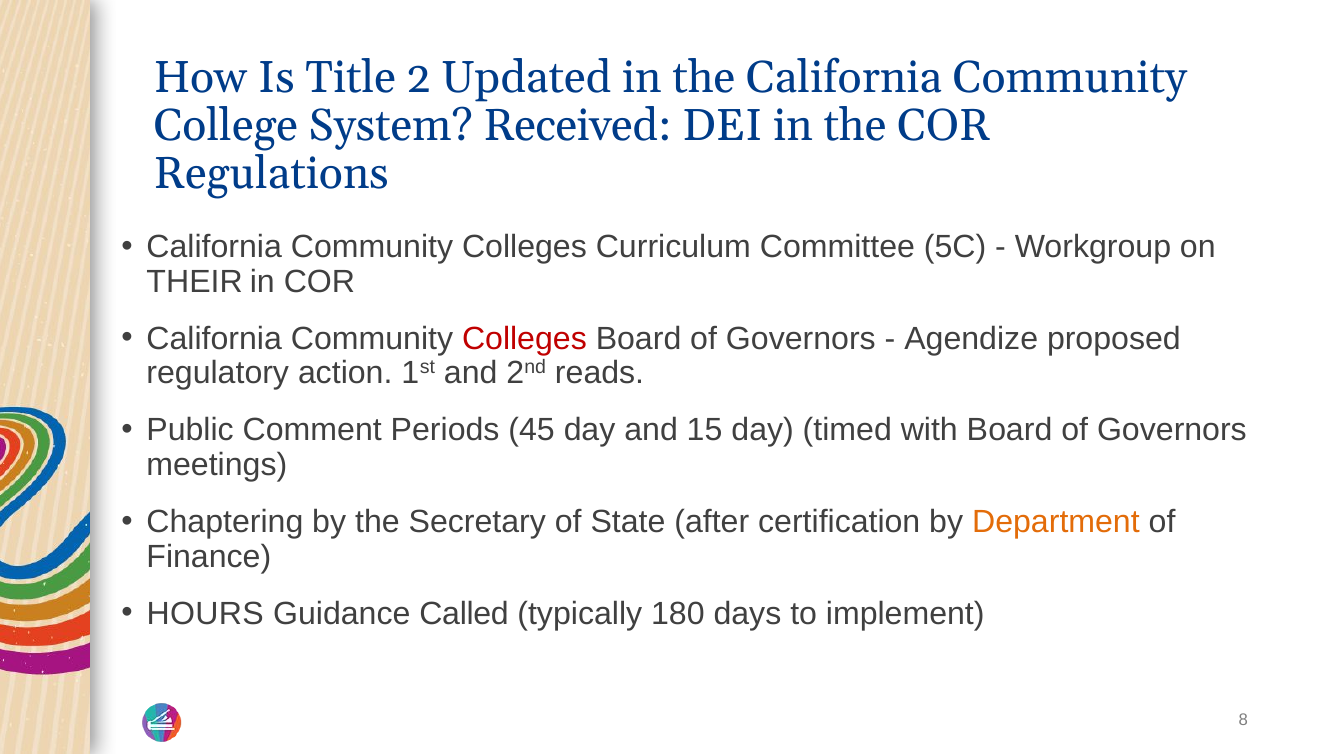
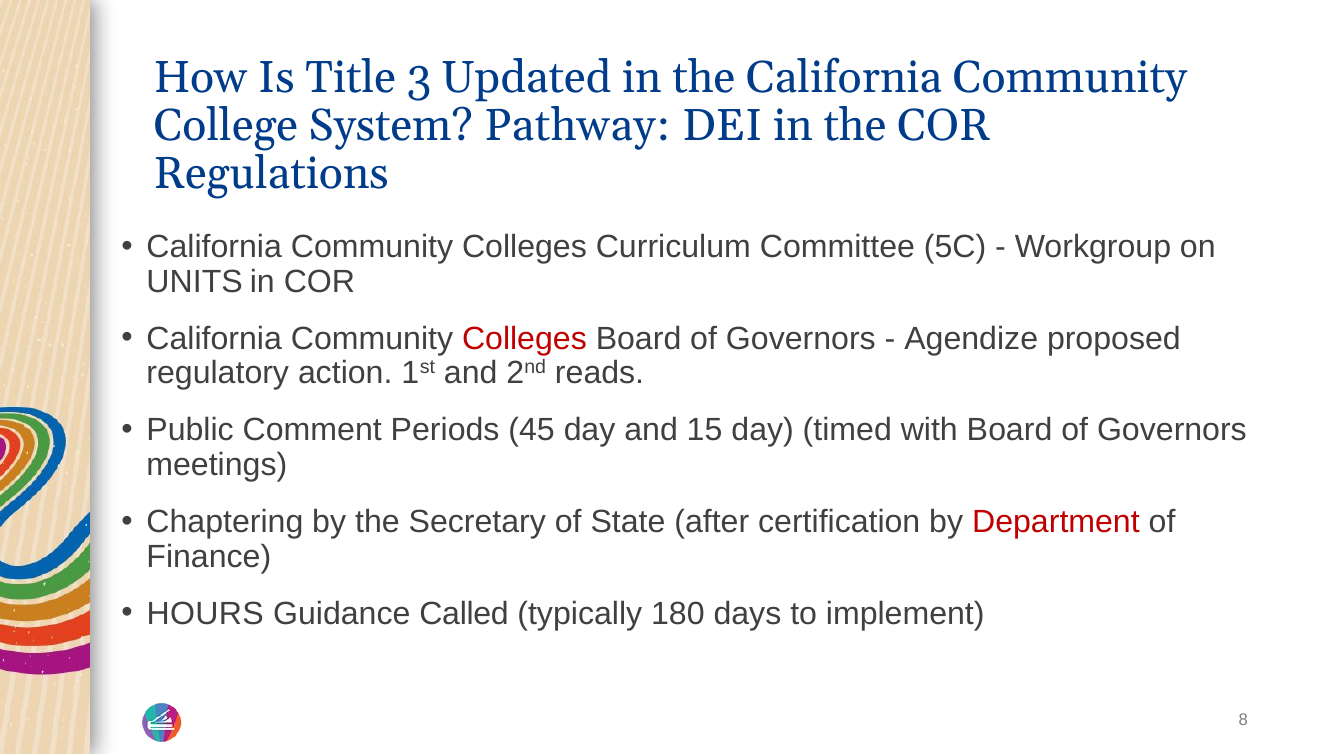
Title 2: 2 -> 3
Received: Received -> Pathway
THEIR: THEIR -> UNITS
Department colour: orange -> red
